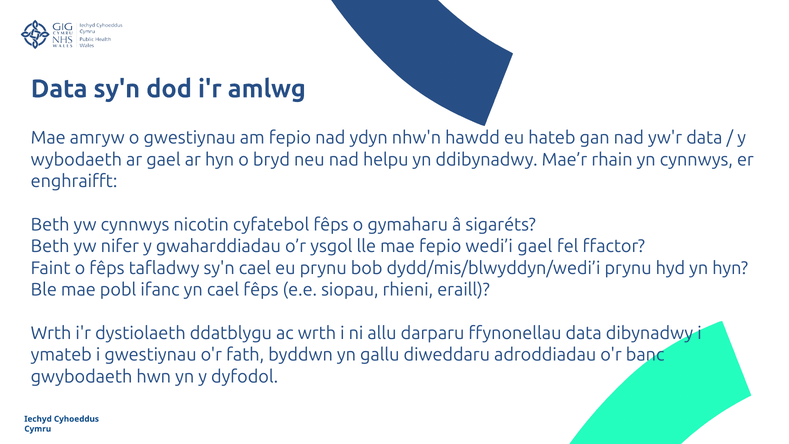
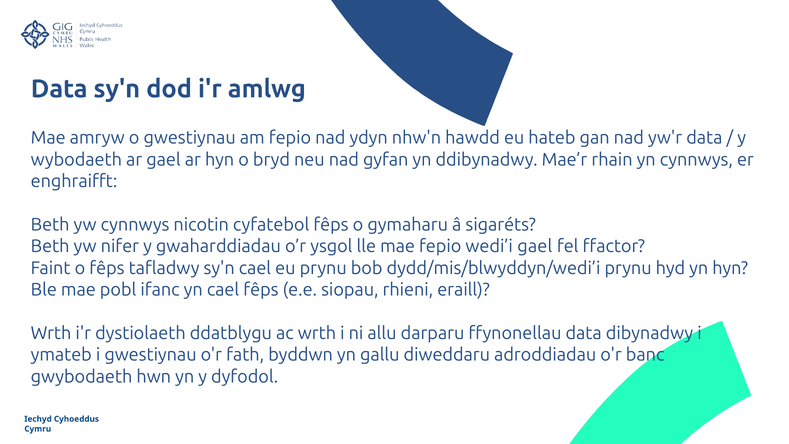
helpu: helpu -> gyfan
